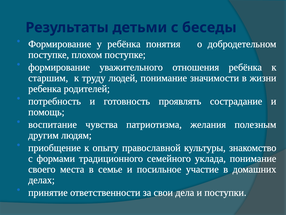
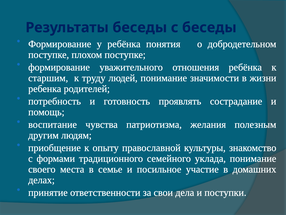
Результаты детьми: детьми -> беседы
